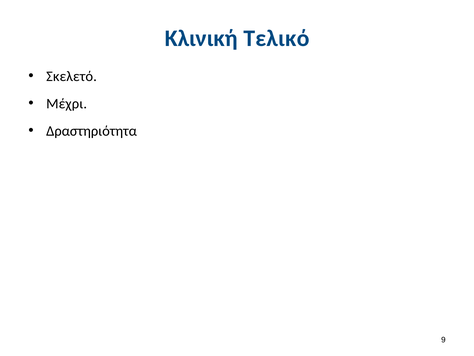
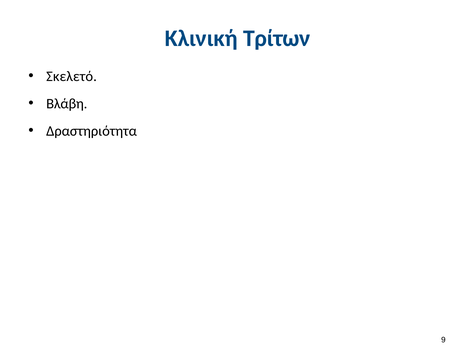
Τελικό: Τελικό -> Τρίτων
Μέχρι: Μέχρι -> Βλάβη
